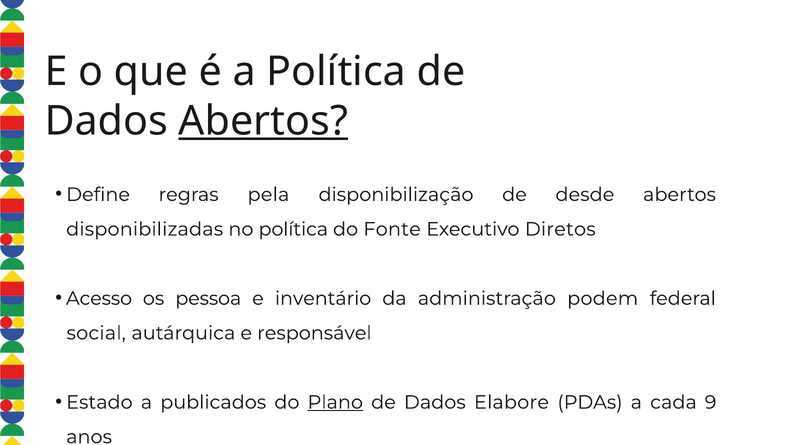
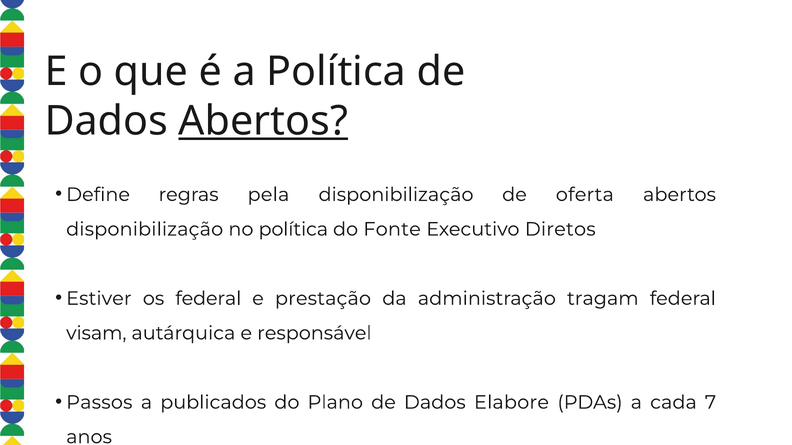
desde: desde -> oferta
disponibilizadas at (145, 229): disponibilizadas -> disponibilização
Acesso: Acesso -> Estiver
os pessoa: pessoa -> federal
inventário: inventário -> prestação
podem: podem -> tragam
social: social -> visam
Estado: Estado -> Passos
Plano underline: present -> none
9: 9 -> 7
